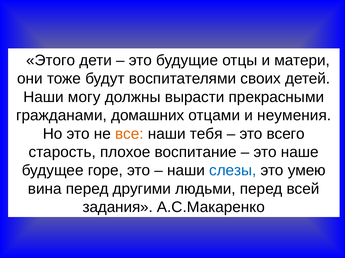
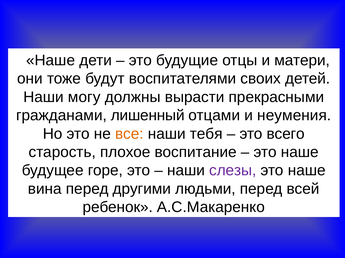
Этого at (51, 61): Этого -> Наше
домашних: домашних -> лишенный
слезы colour: blue -> purple
умею at (307, 171): умею -> наше
задания: задания -> ребенок
